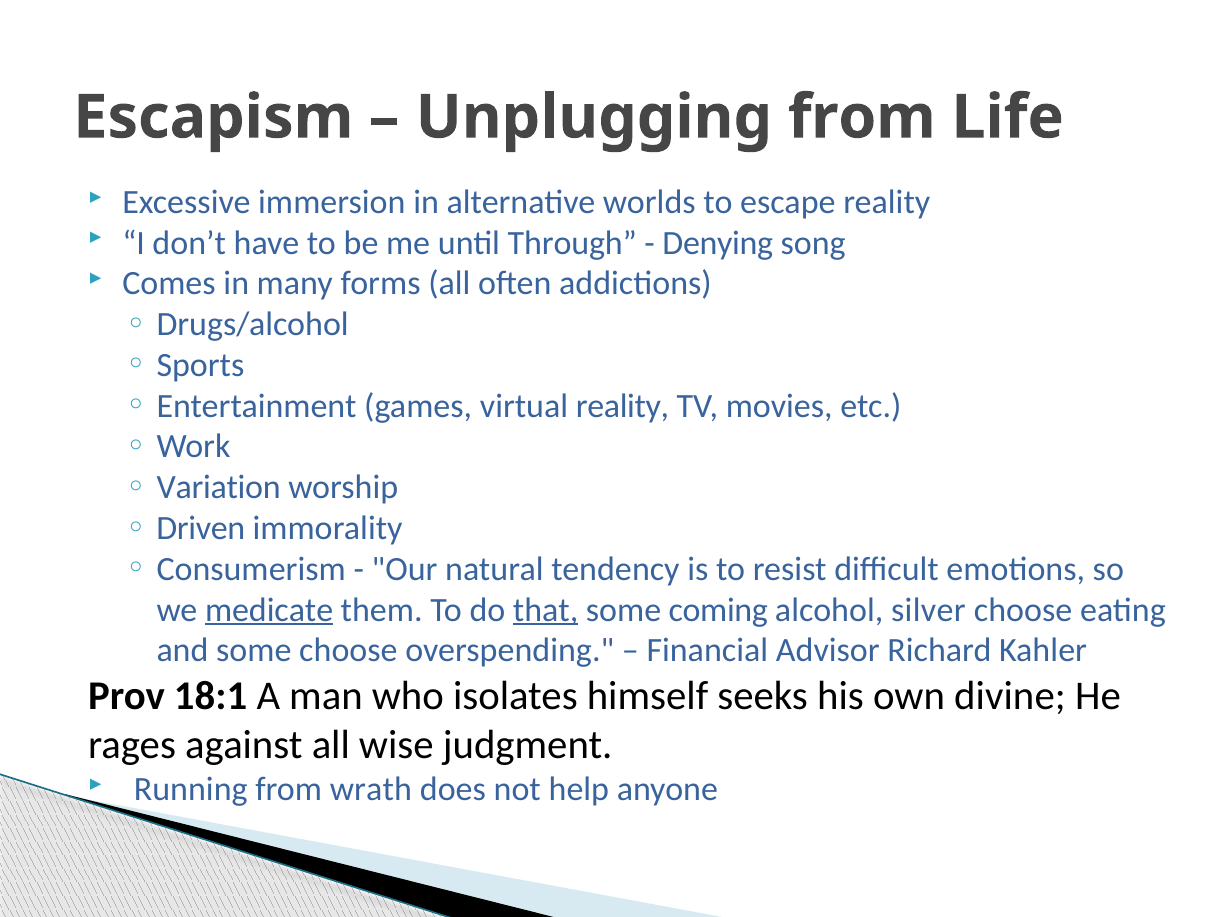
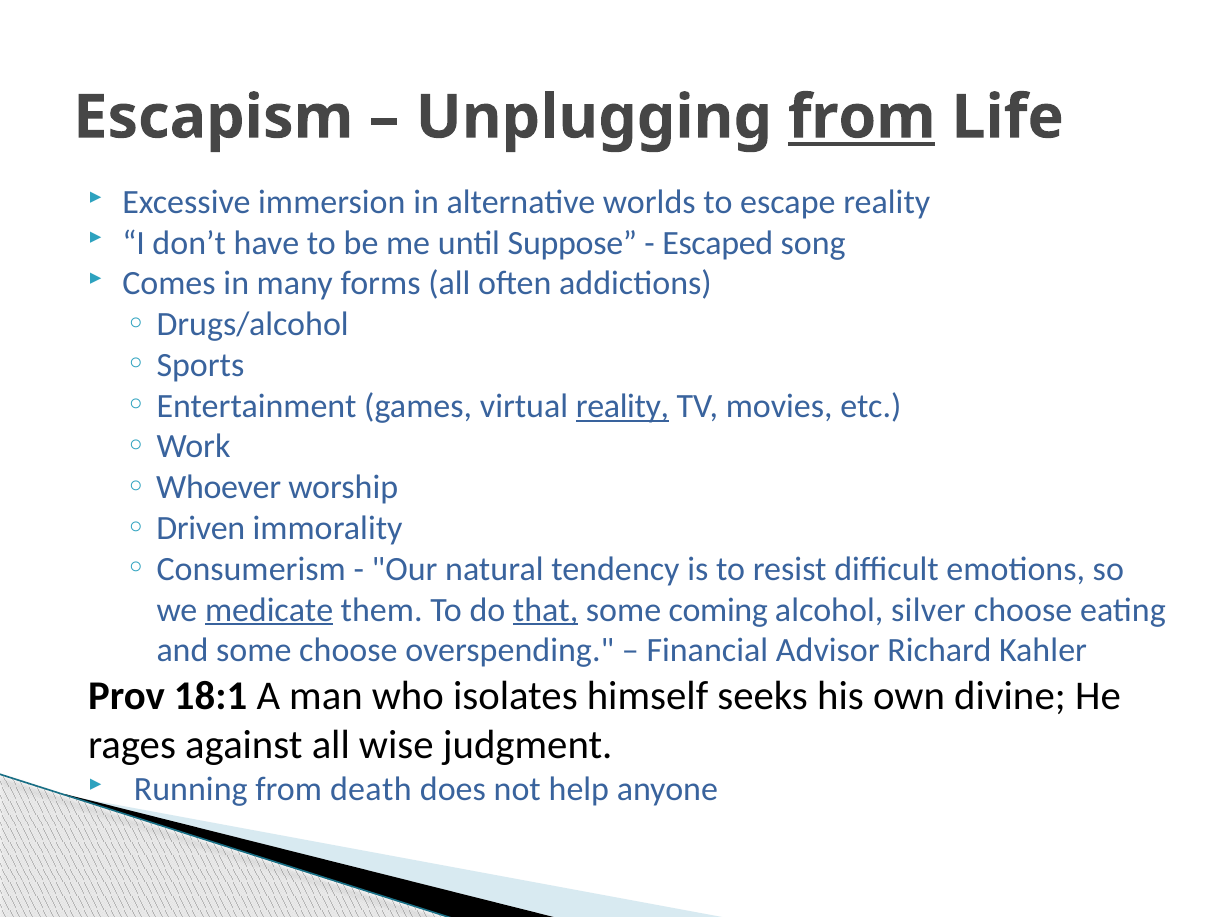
from at (862, 117) underline: none -> present
Through: Through -> Suppose
Denying: Denying -> Escaped
reality at (622, 406) underline: none -> present
Variation: Variation -> Whoever
wrath: wrath -> death
